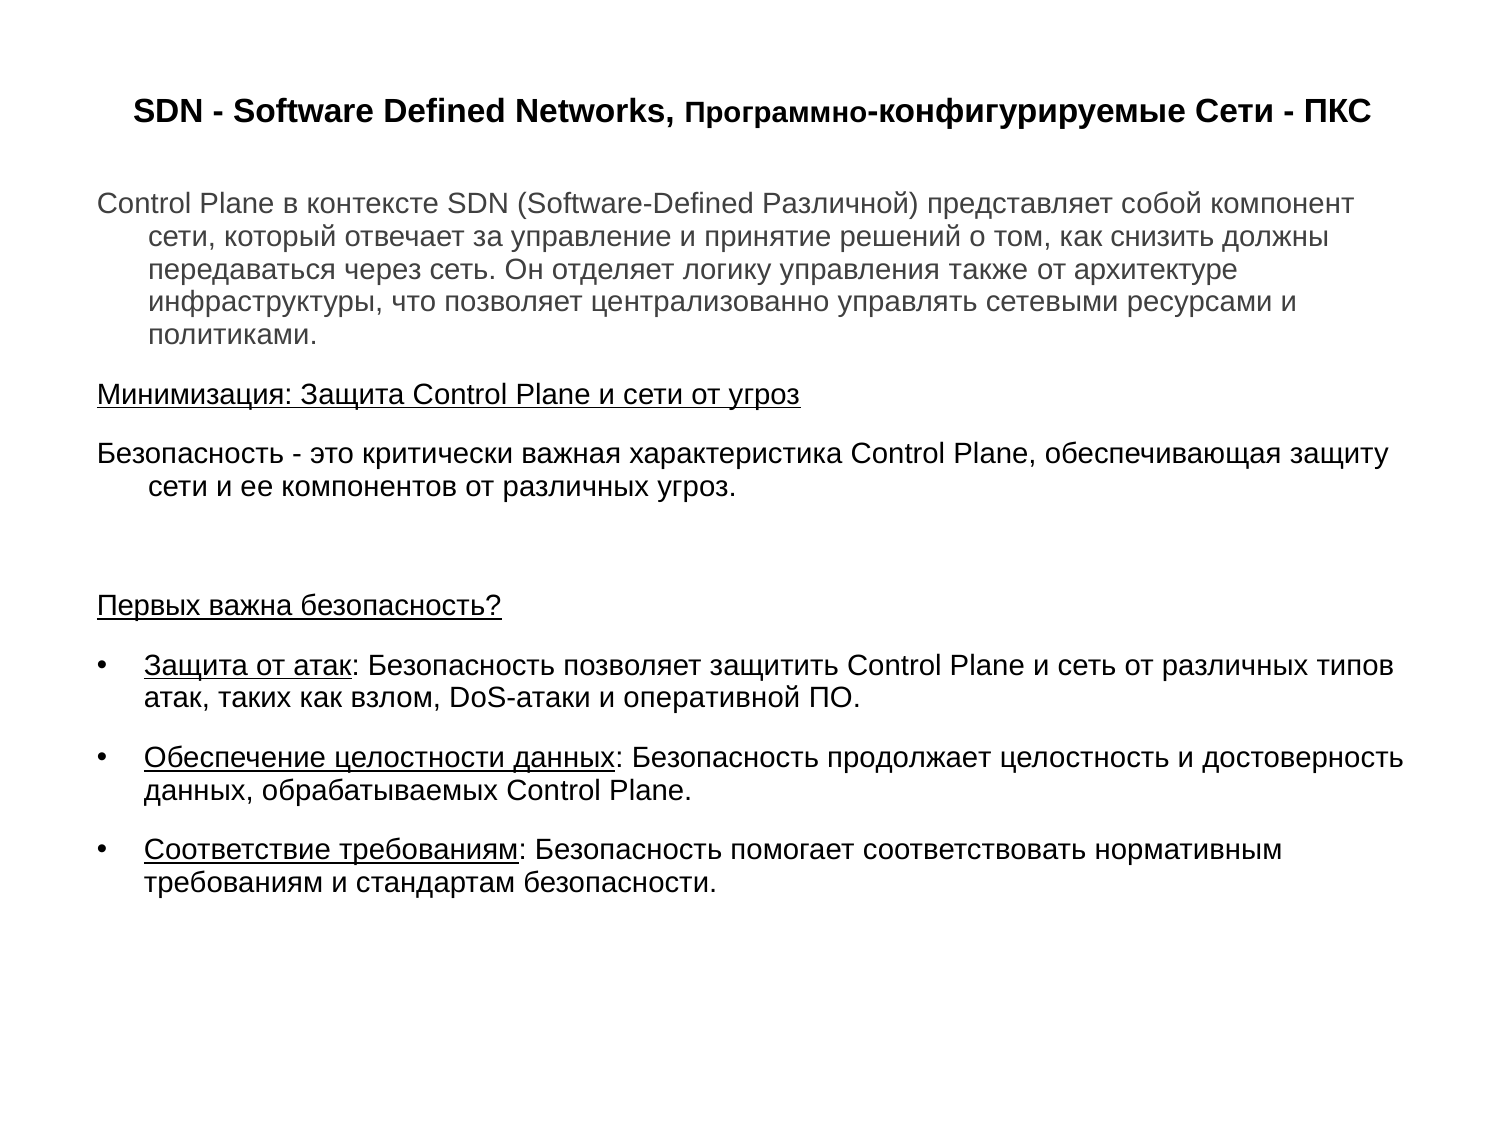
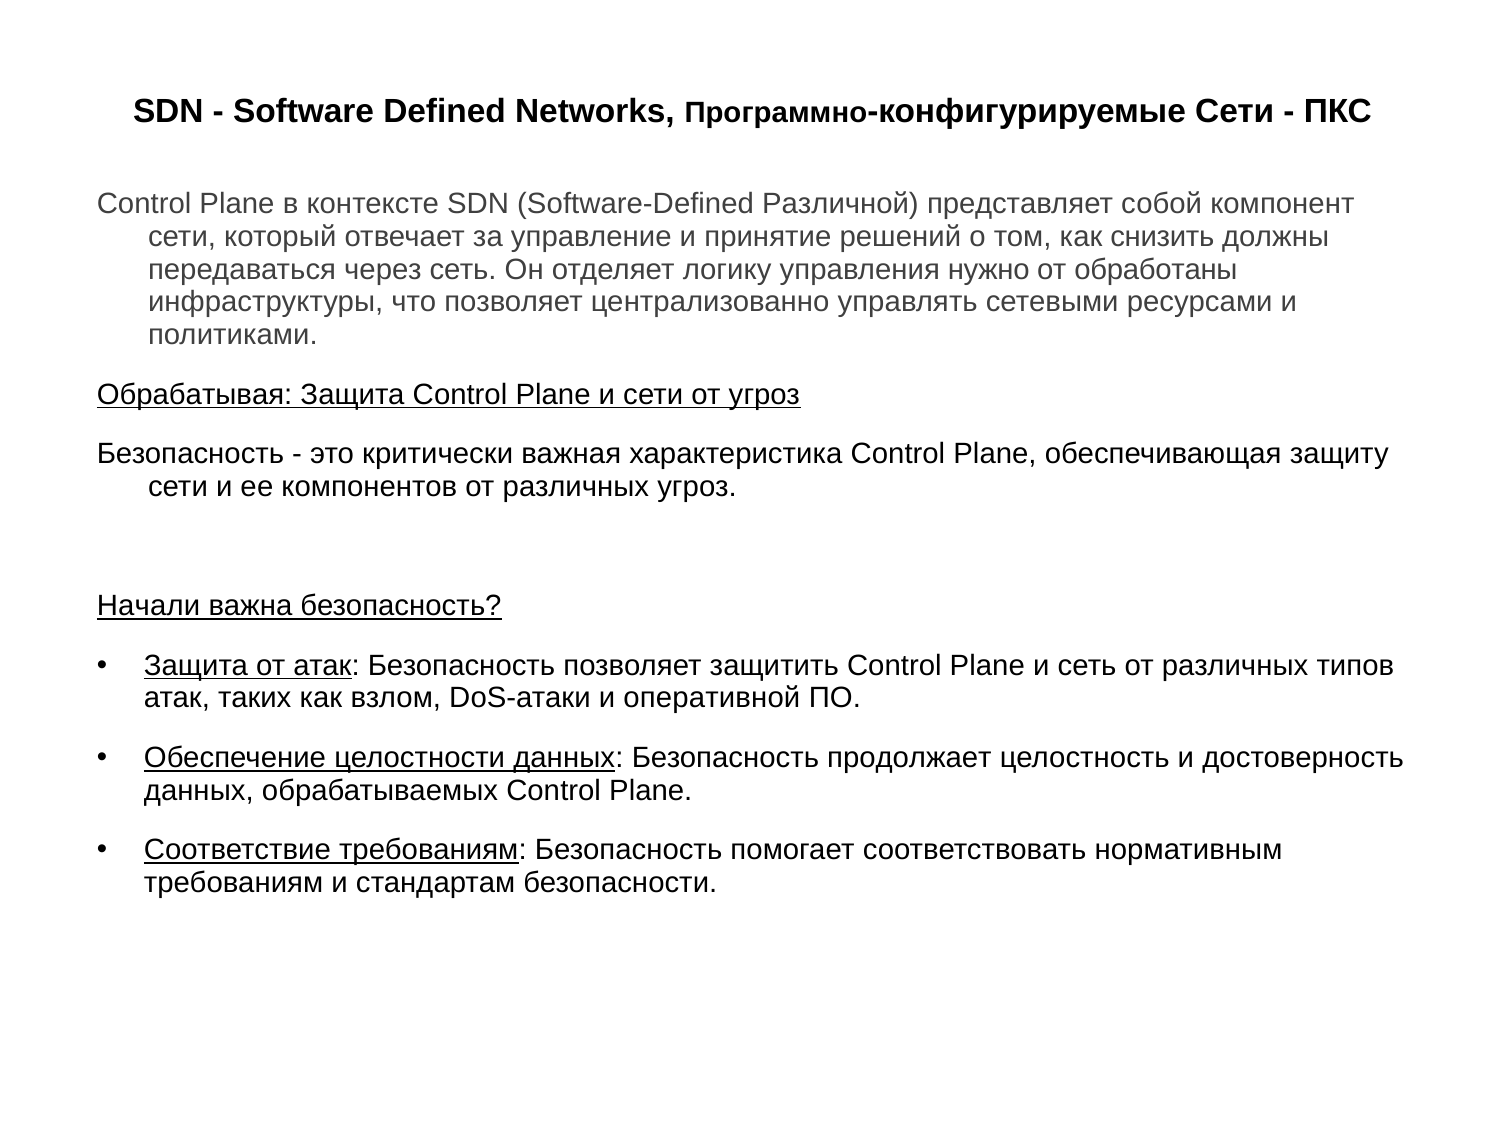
также: также -> нужно
архитектуре: архитектуре -> обработаны
Минимизация: Минимизация -> Обрабатывая
Первых: Первых -> Начали
